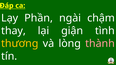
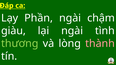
thay: thay -> giàu
lại giận: giận -> ngài
thương colour: yellow -> light green
